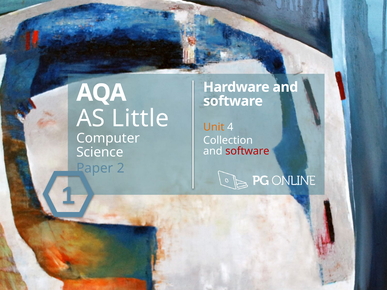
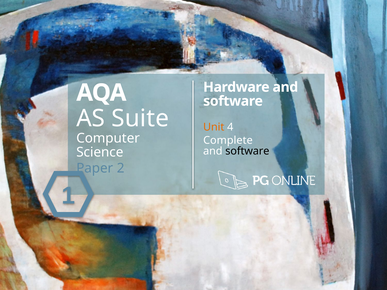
Little: Little -> Suite
Collection: Collection -> Complete
software at (247, 151) colour: red -> black
